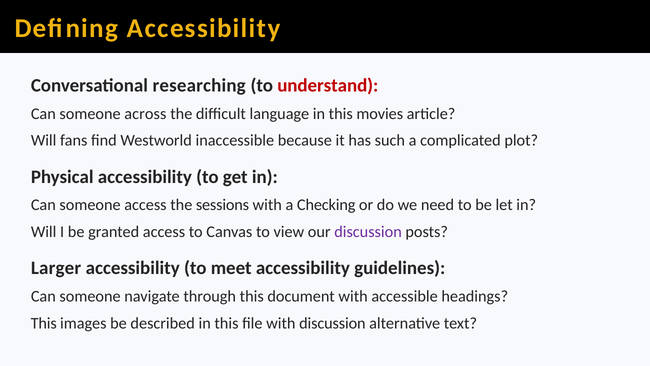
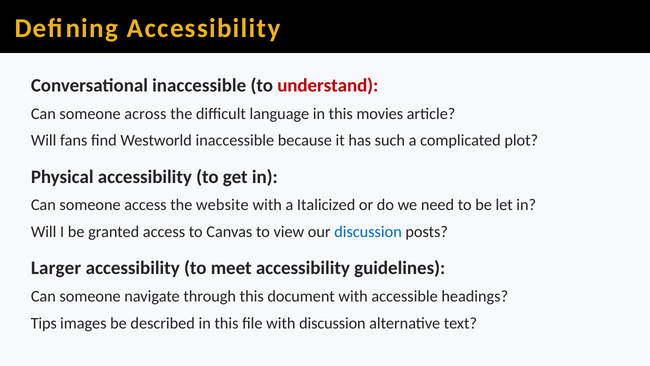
Conversational researching: researching -> inaccessible
sessions: sessions -> website
Checking: Checking -> Italicized
discussion at (368, 232) colour: purple -> blue
This at (44, 323): This -> Tips
